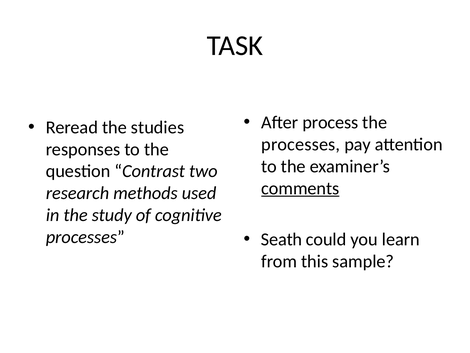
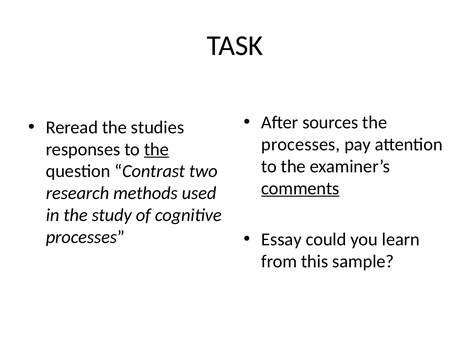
process: process -> sources
the at (156, 149) underline: none -> present
Seath: Seath -> Essay
